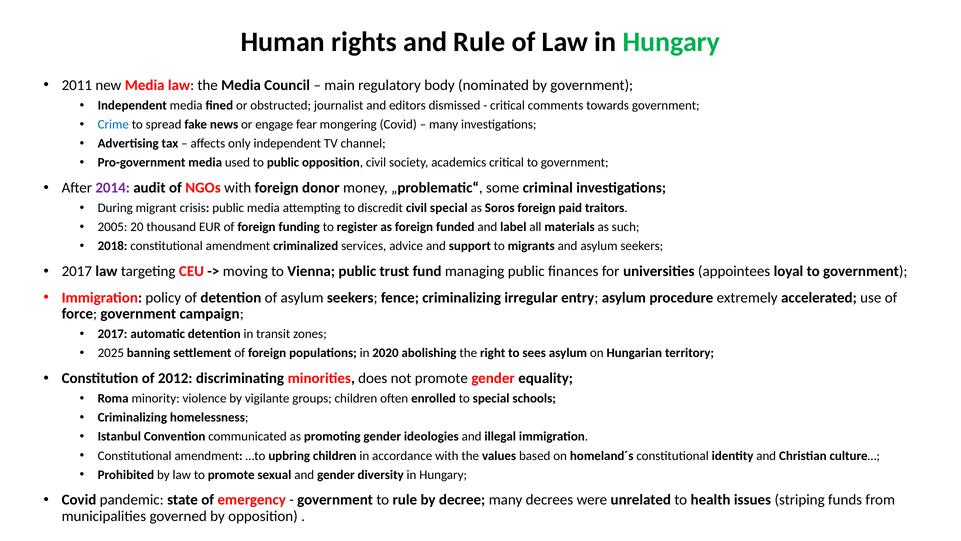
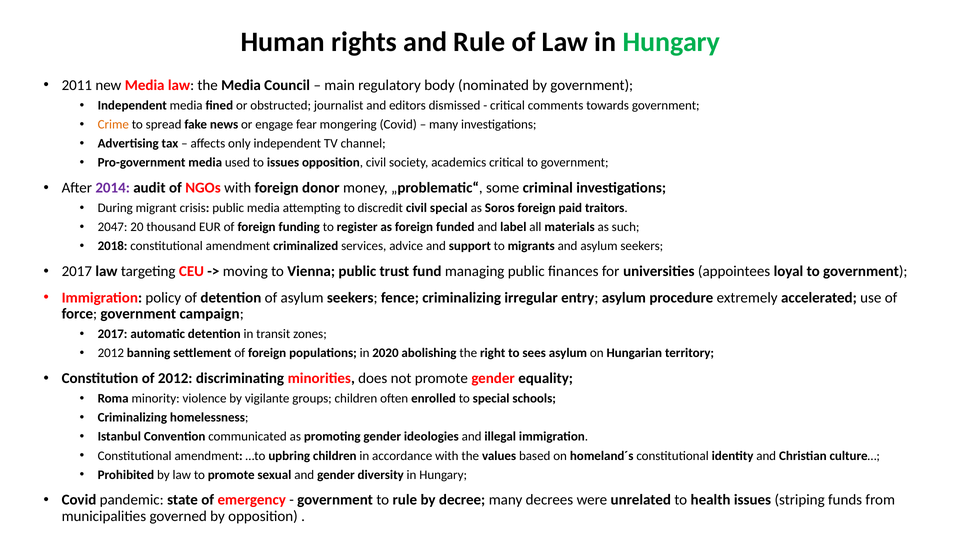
Crime colour: blue -> orange
to public: public -> issues
2005: 2005 -> 2047
2025 at (111, 353): 2025 -> 2012
